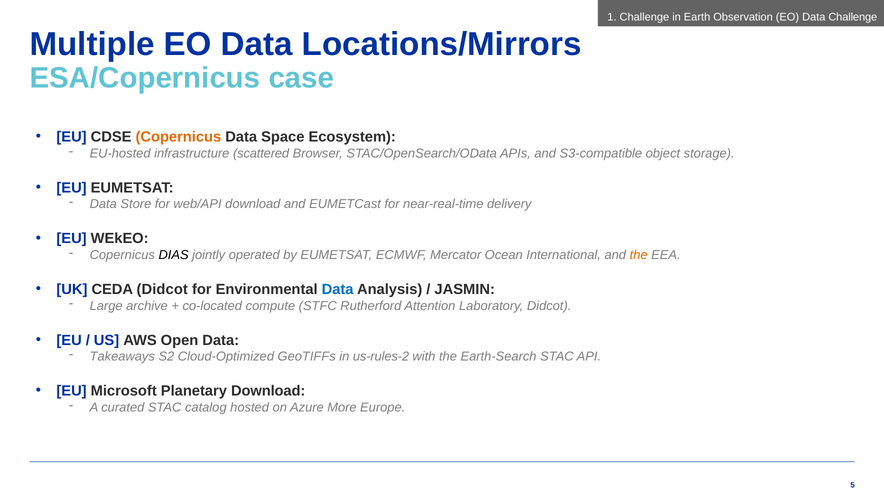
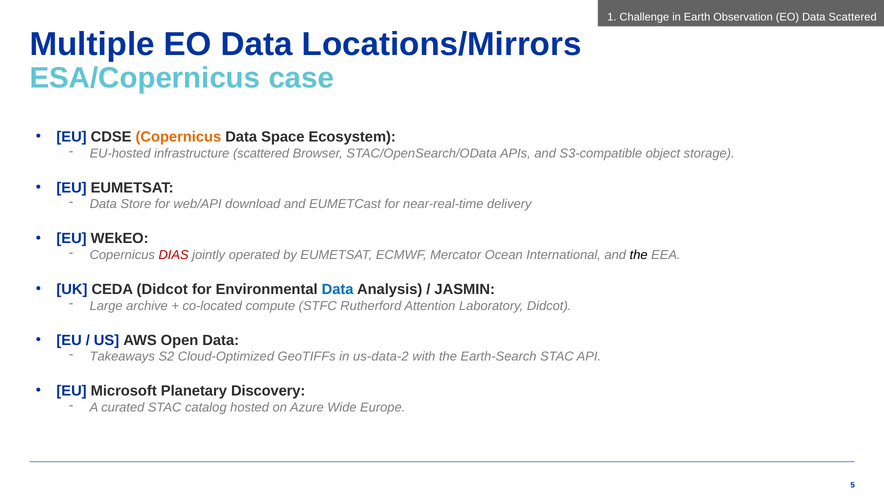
Data Challenge: Challenge -> Scattered
DIAS colour: black -> red
the at (639, 255) colour: orange -> black
us‑rules‑2: us‑rules‑2 -> us‑data‑2
Planetary Download: Download -> Discovery
More: More -> Wide
